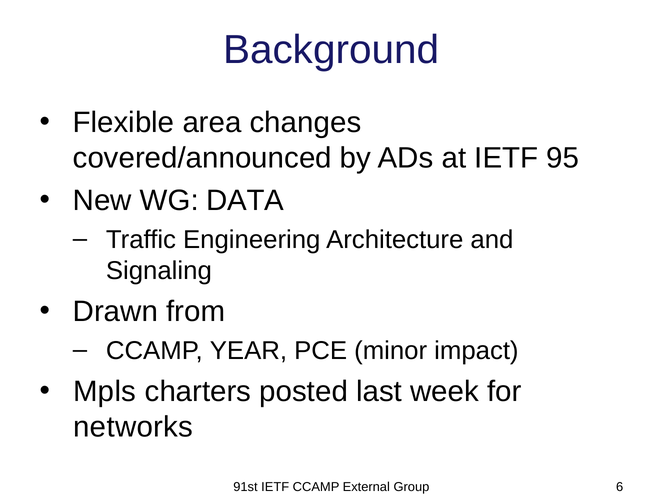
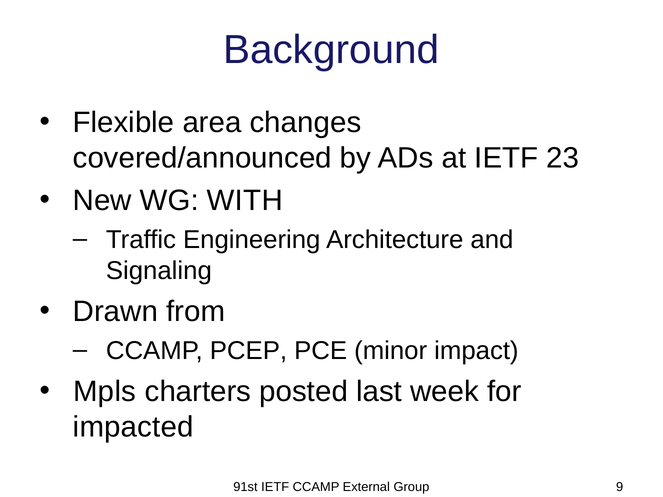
95: 95 -> 23
DATA: DATA -> WITH
YEAR: YEAR -> PCEP
networks: networks -> impacted
6: 6 -> 9
